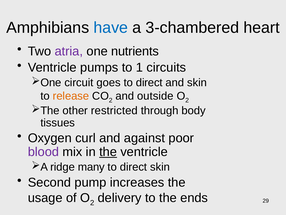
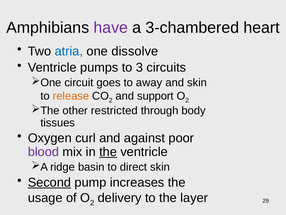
have colour: blue -> purple
atria colour: purple -> blue
nutrients: nutrients -> dissolve
1: 1 -> 3
goes to direct: direct -> away
outside: outside -> support
many: many -> basin
Second underline: none -> present
ends: ends -> layer
